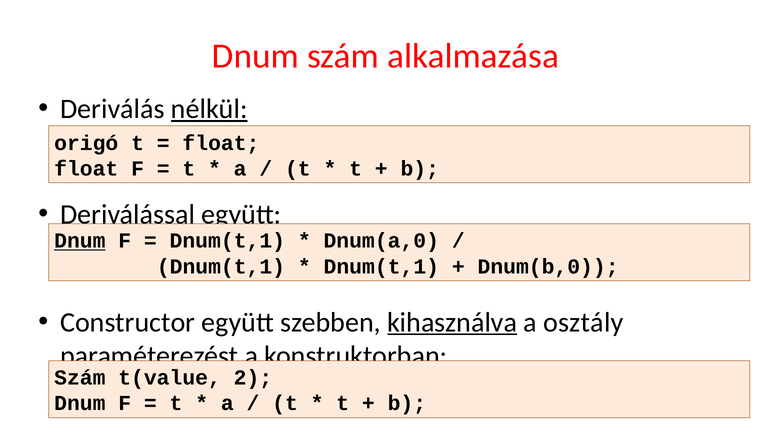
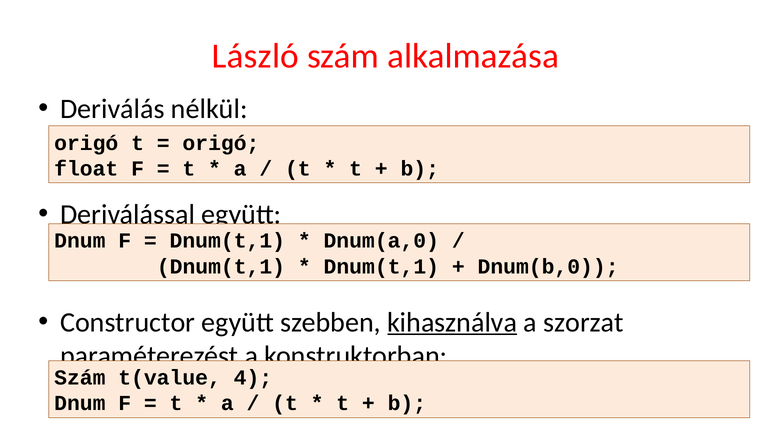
Dnum at (255, 56): Dnum -> László
nélkül underline: present -> none
float at (221, 143): float -> origó
Dnum at (80, 241) underline: present -> none
osztály: osztály -> szorzat
2: 2 -> 4
